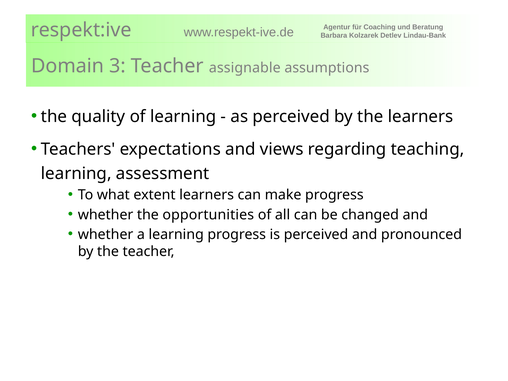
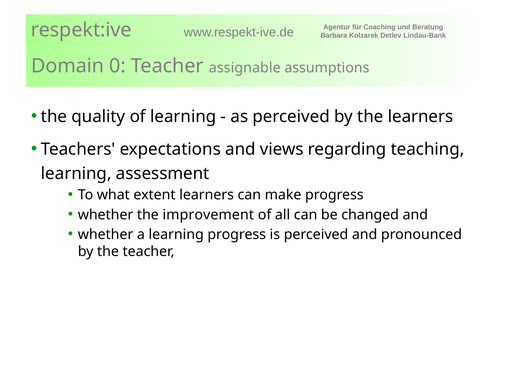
3: 3 -> 0
opportunities: opportunities -> improvement
